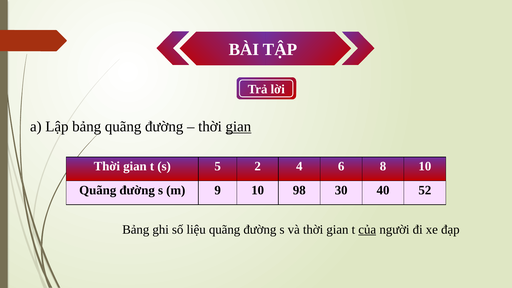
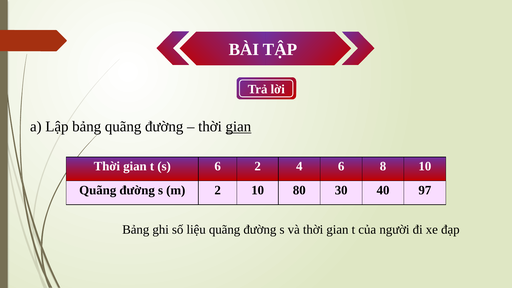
s 5: 5 -> 6
m 9: 9 -> 2
98: 98 -> 80
52: 52 -> 97
của underline: present -> none
